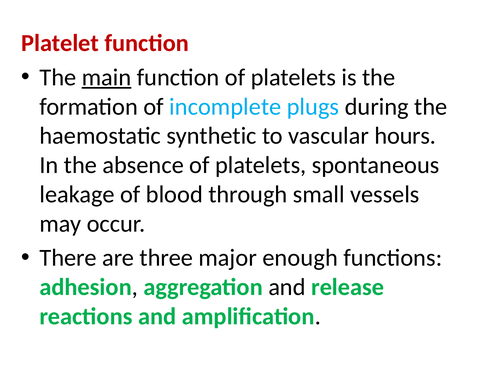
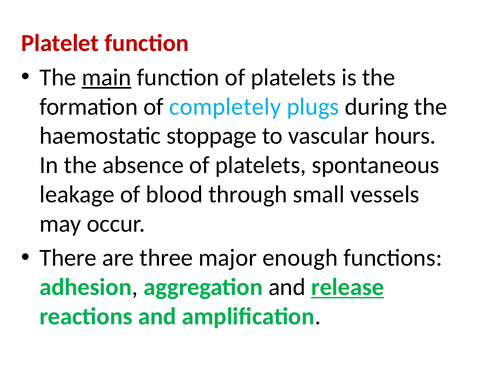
incomplete: incomplete -> completely
synthetic: synthetic -> stoppage
release underline: none -> present
